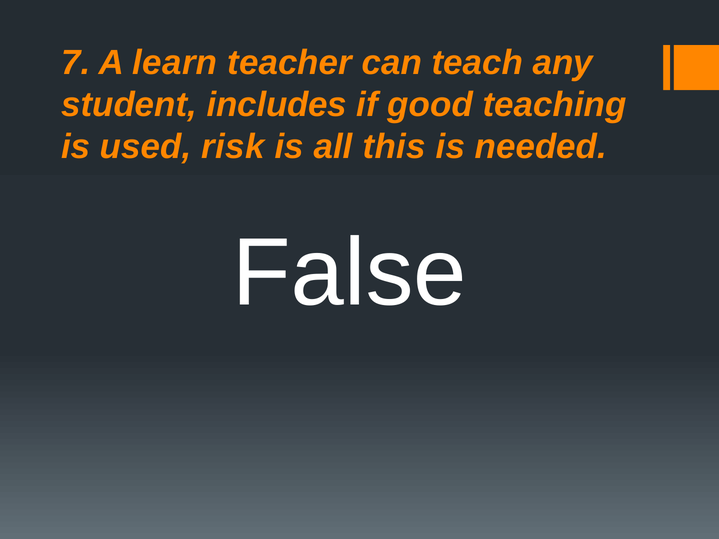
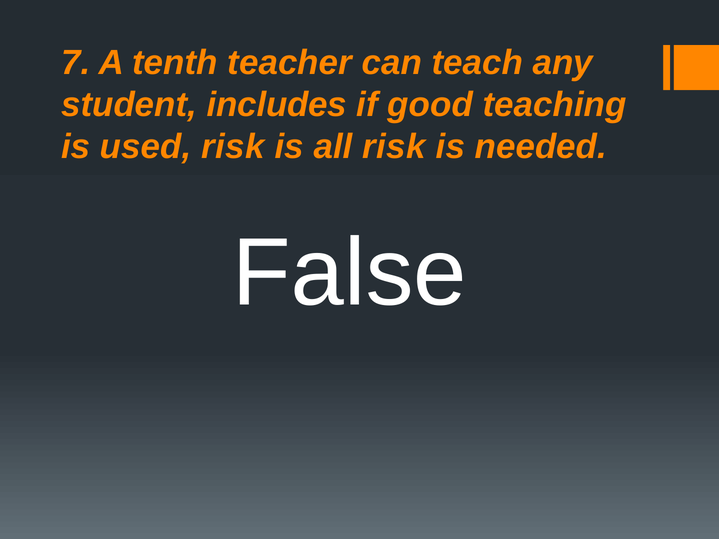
learn: learn -> tenth
all this: this -> risk
